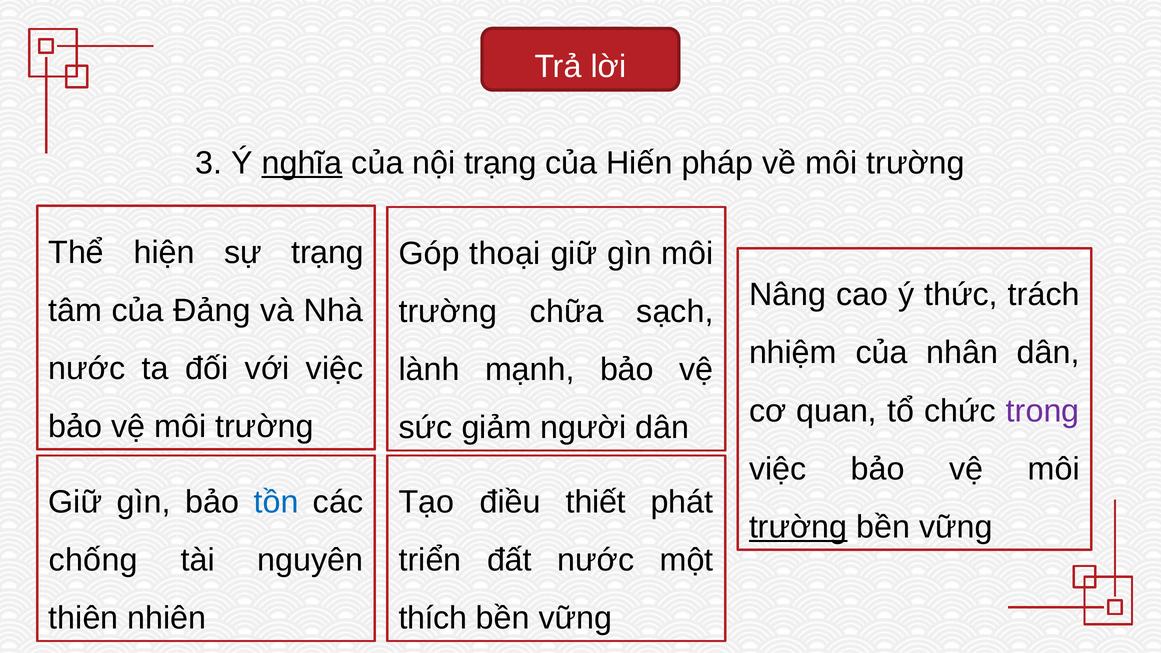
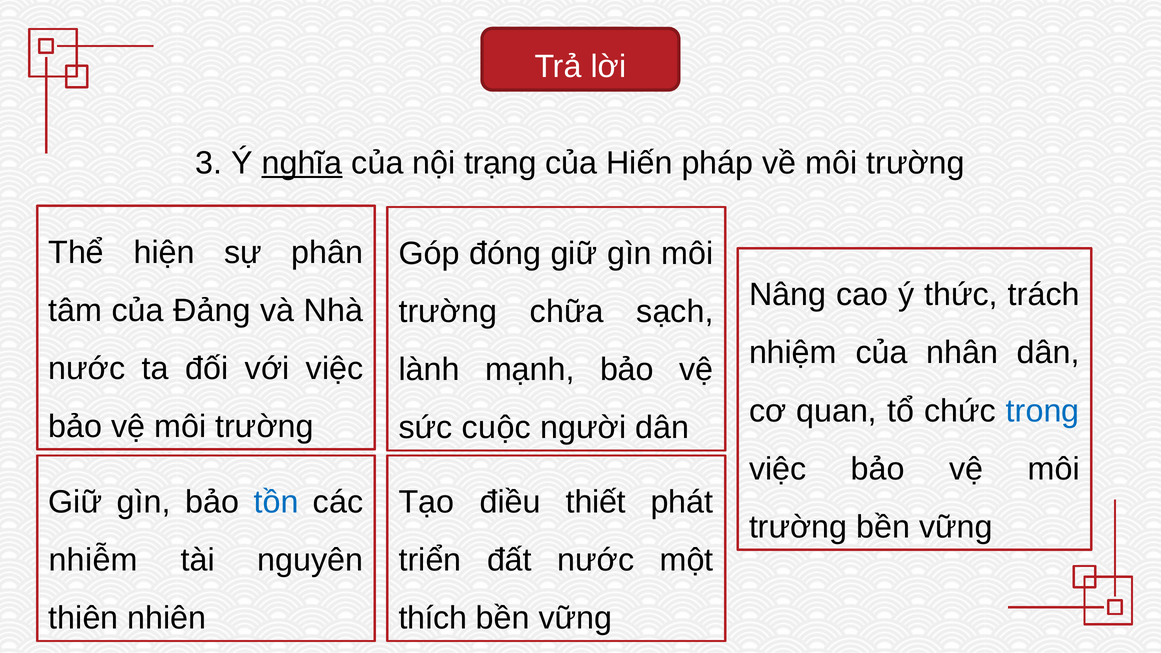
sự trạng: trạng -> phân
thoại: thoại -> đóng
trong colour: purple -> blue
giảm: giảm -> cuộc
trường at (798, 527) underline: present -> none
chống: chống -> nhiễm
